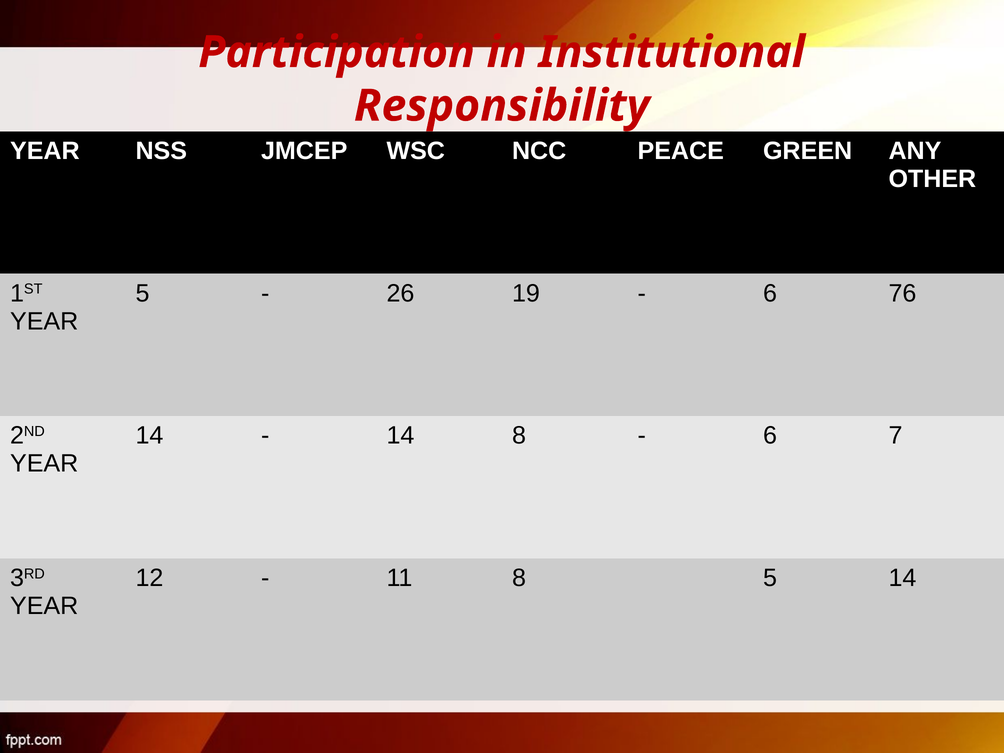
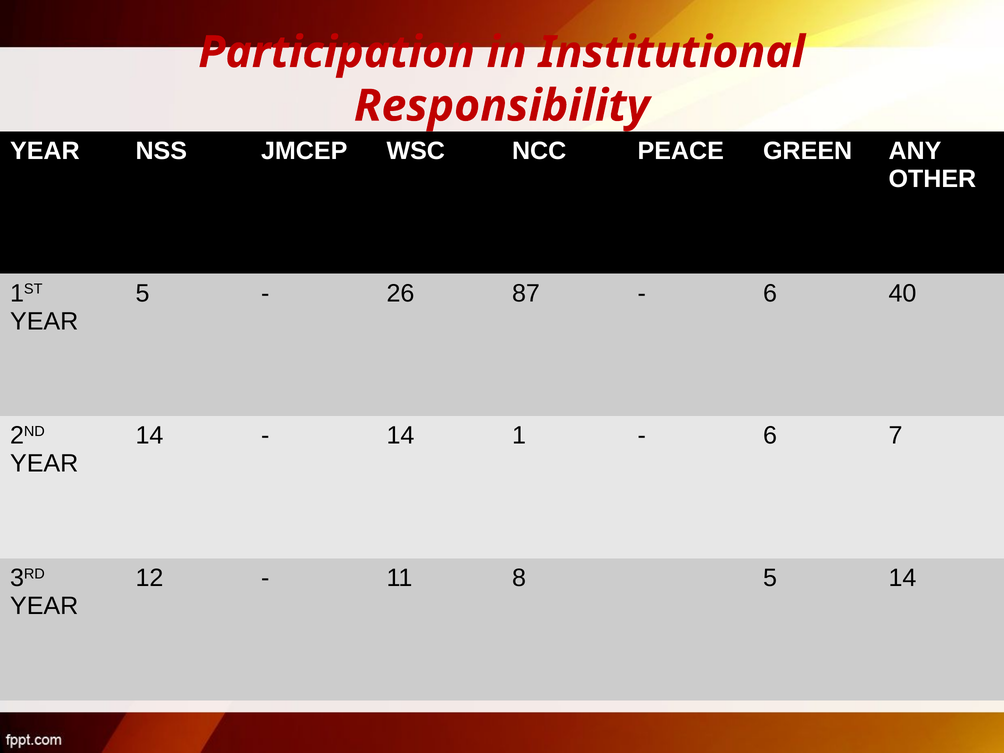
19: 19 -> 87
76: 76 -> 40
14 8: 8 -> 1
